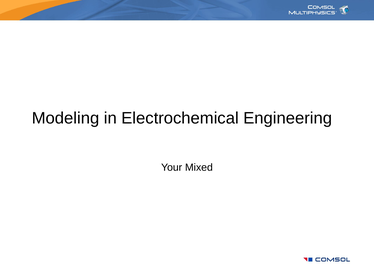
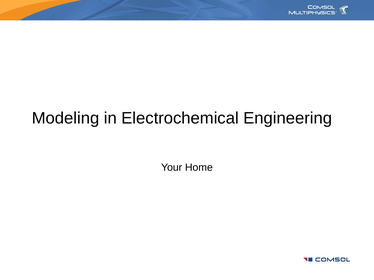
Mixed: Mixed -> Home
